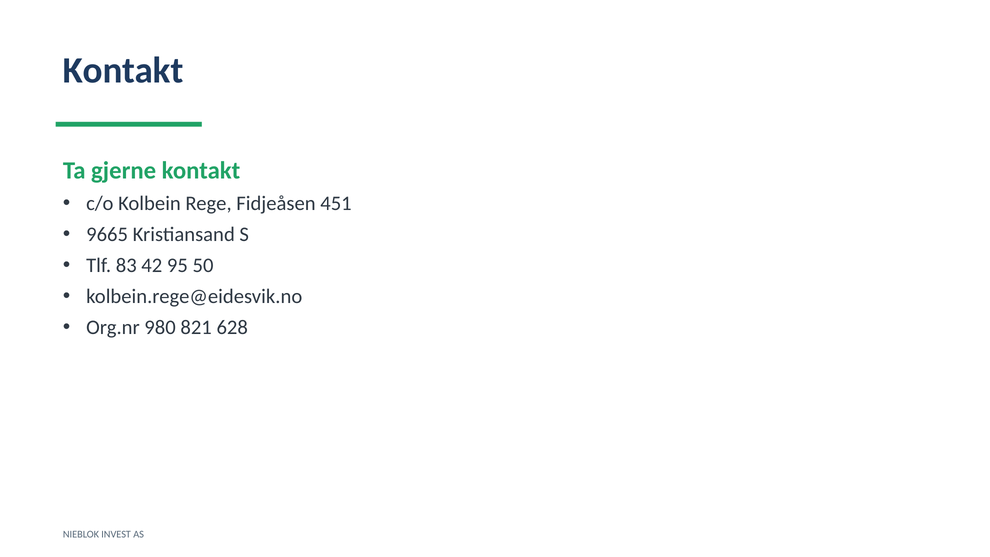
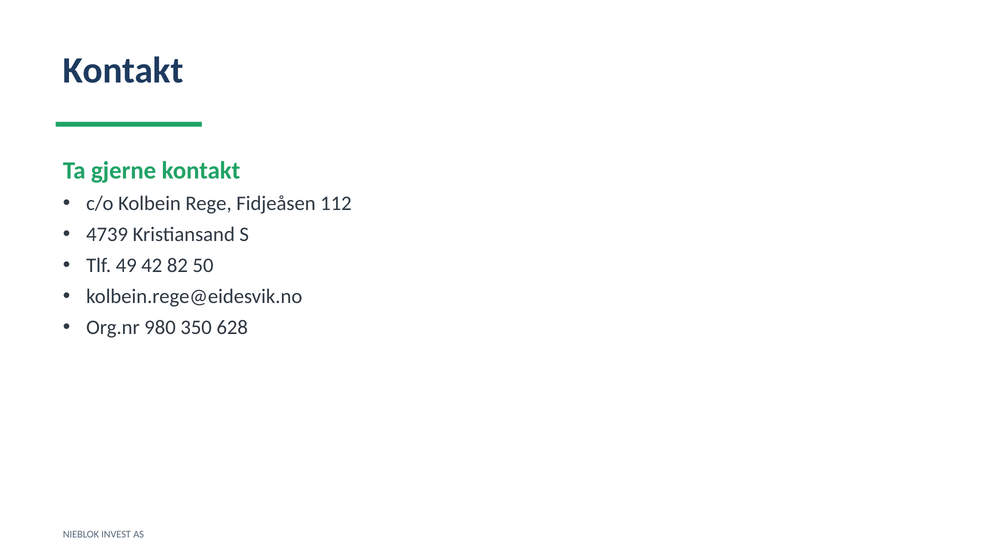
451: 451 -> 112
9665: 9665 -> 4739
83: 83 -> 49
95: 95 -> 82
821: 821 -> 350
